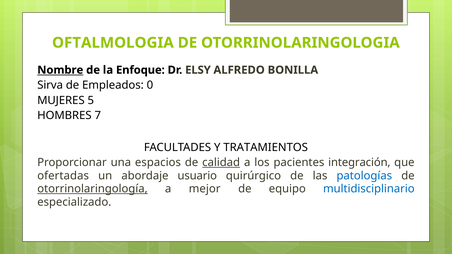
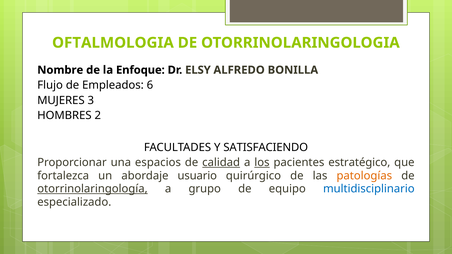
Nombre underline: present -> none
Sirva: Sirva -> Flujo
0: 0 -> 6
5: 5 -> 3
7: 7 -> 2
TRATAMIENTOS: TRATAMIENTOS -> SATISFACIENDO
los underline: none -> present
integración: integración -> estratégico
ofertadas: ofertadas -> fortalezca
patologías colour: blue -> orange
mejor: mejor -> grupo
